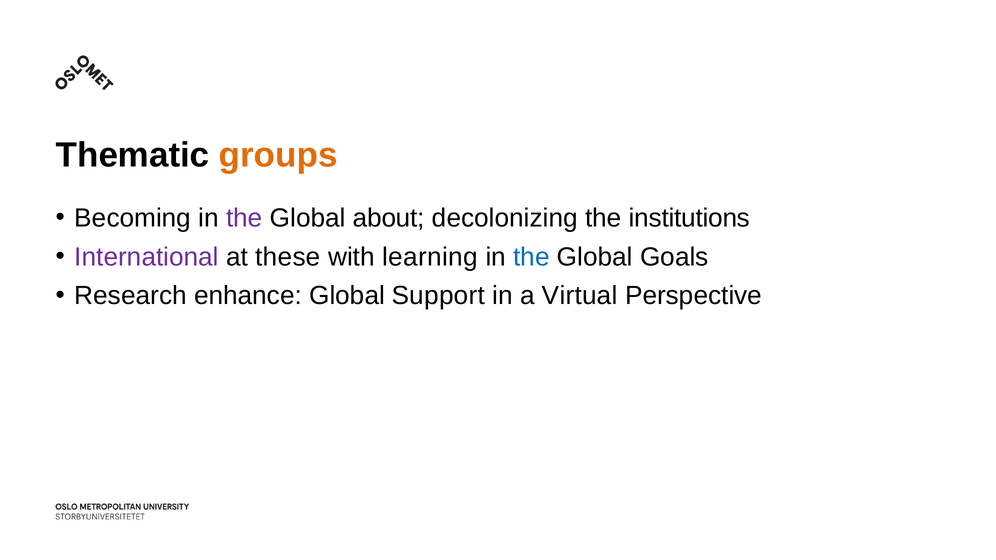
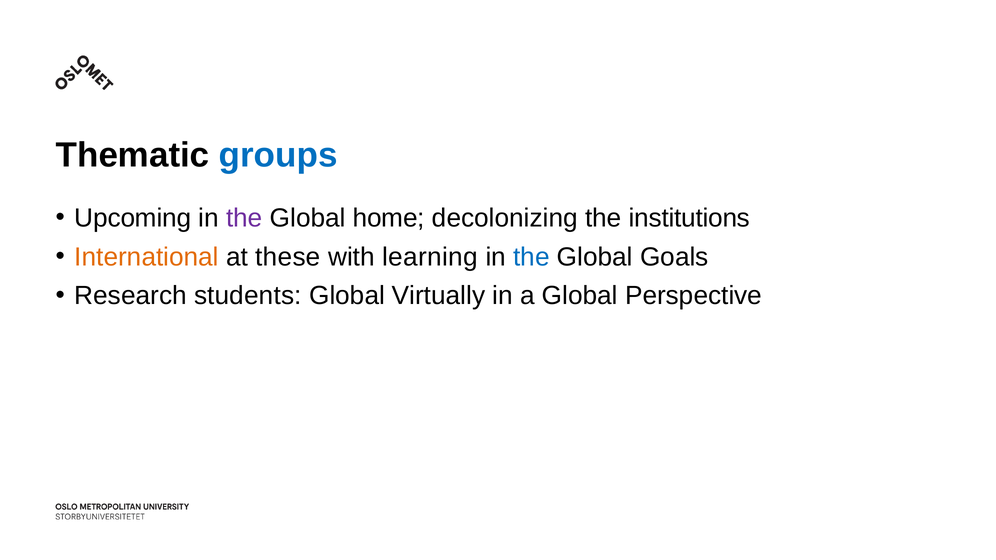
groups colour: orange -> blue
Becoming: Becoming -> Upcoming
about: about -> home
International colour: purple -> orange
enhance: enhance -> students
Support: Support -> Virtually
a Virtual: Virtual -> Global
